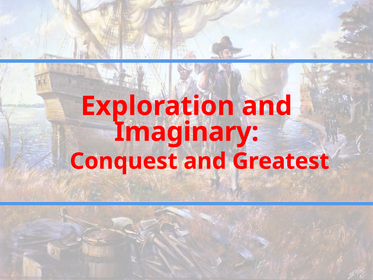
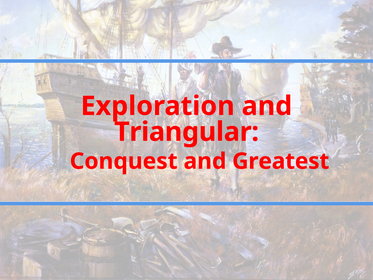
Imaginary: Imaginary -> Triangular
